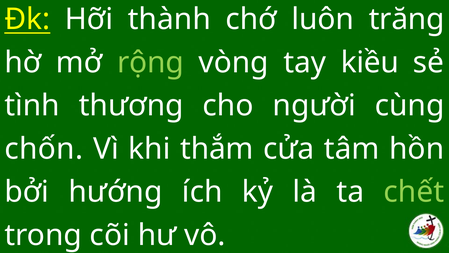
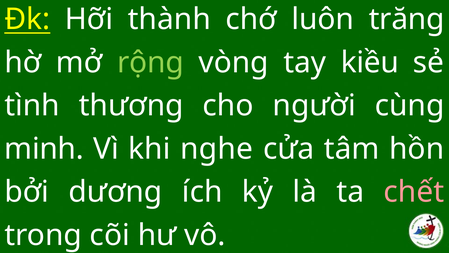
chốn: chốn -> minh
thắm: thắm -> nghe
hướng: hướng -> dương
chết colour: light green -> pink
